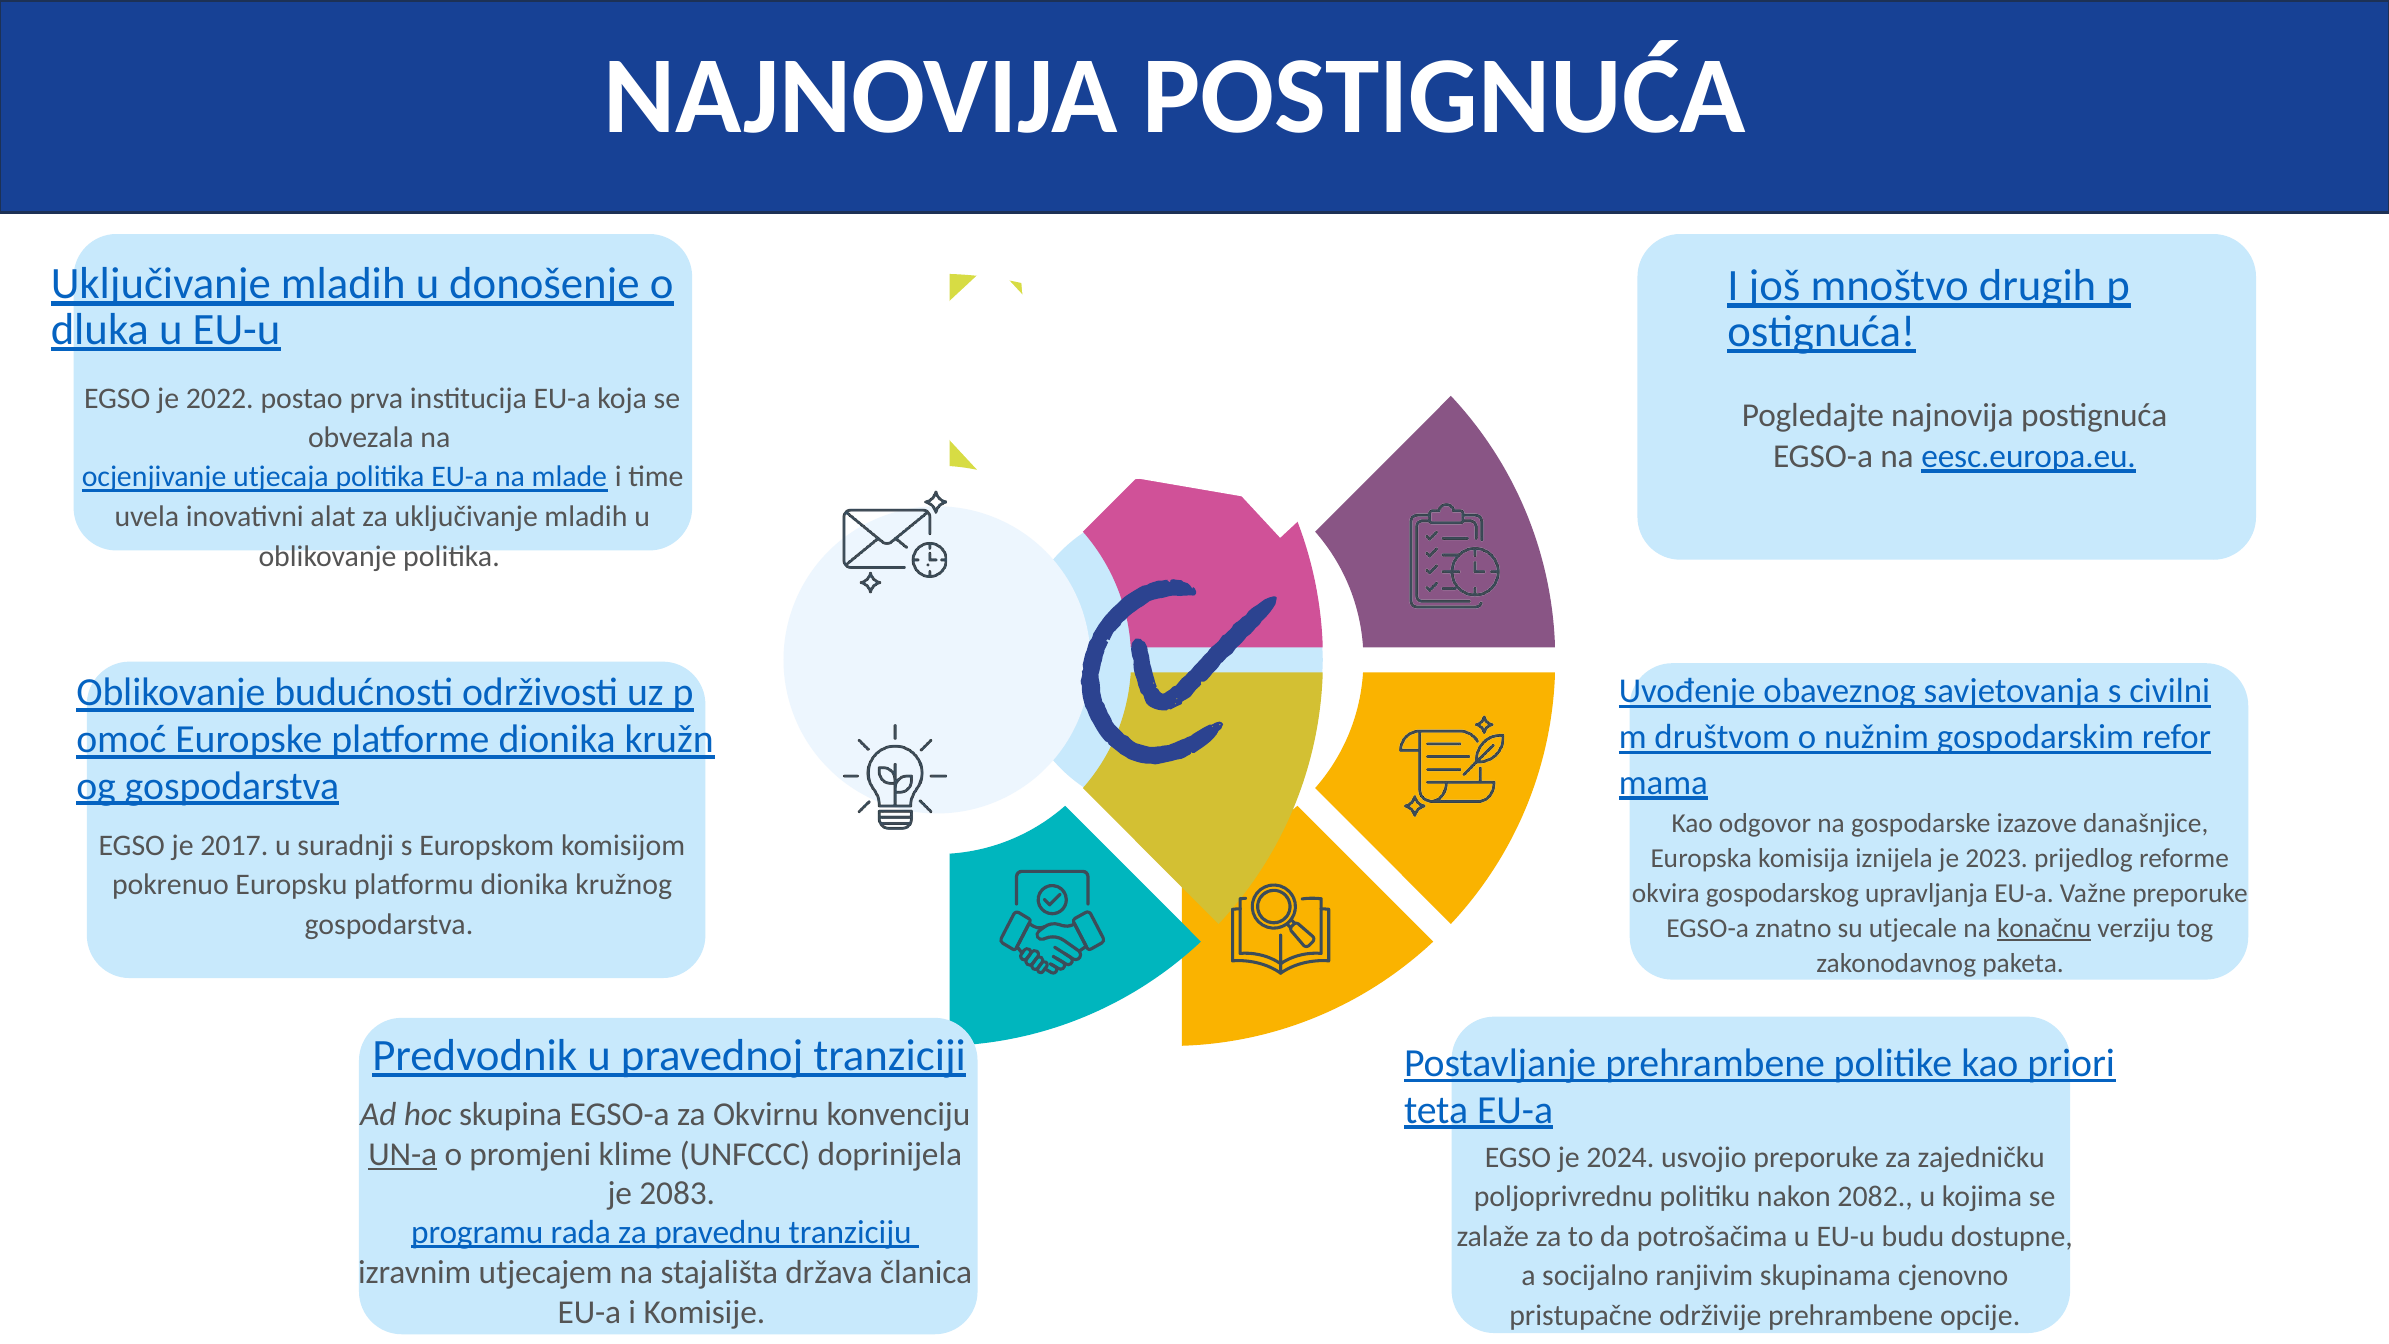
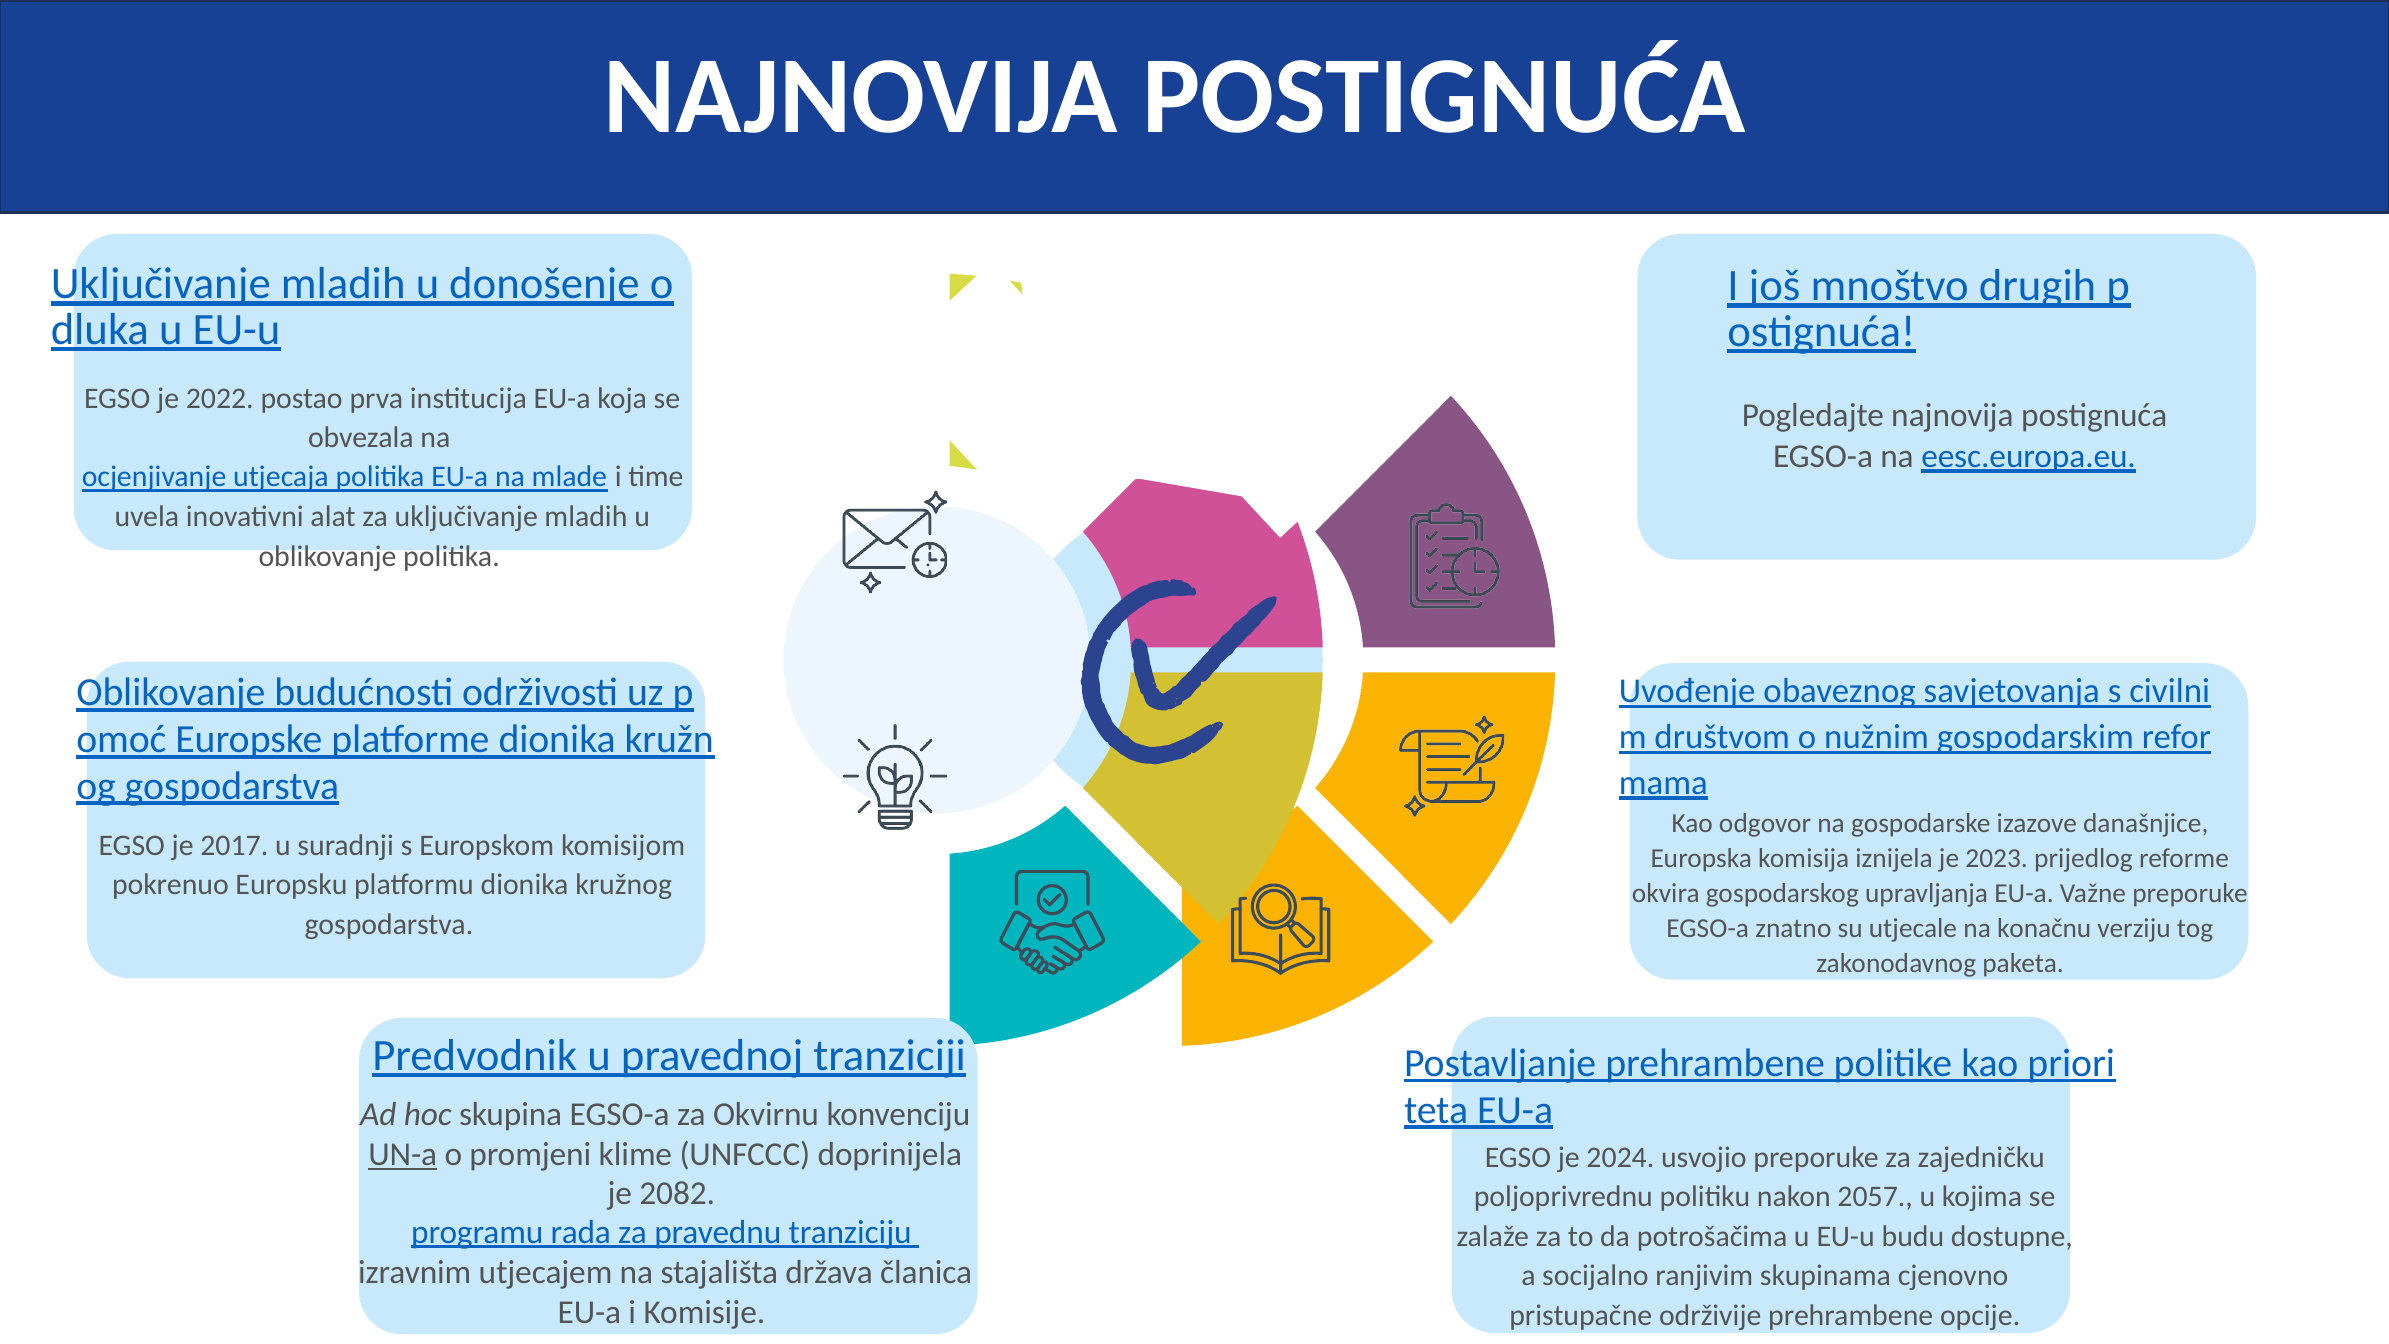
konačnu underline: present -> none
2083: 2083 -> 2082
2082: 2082 -> 2057
